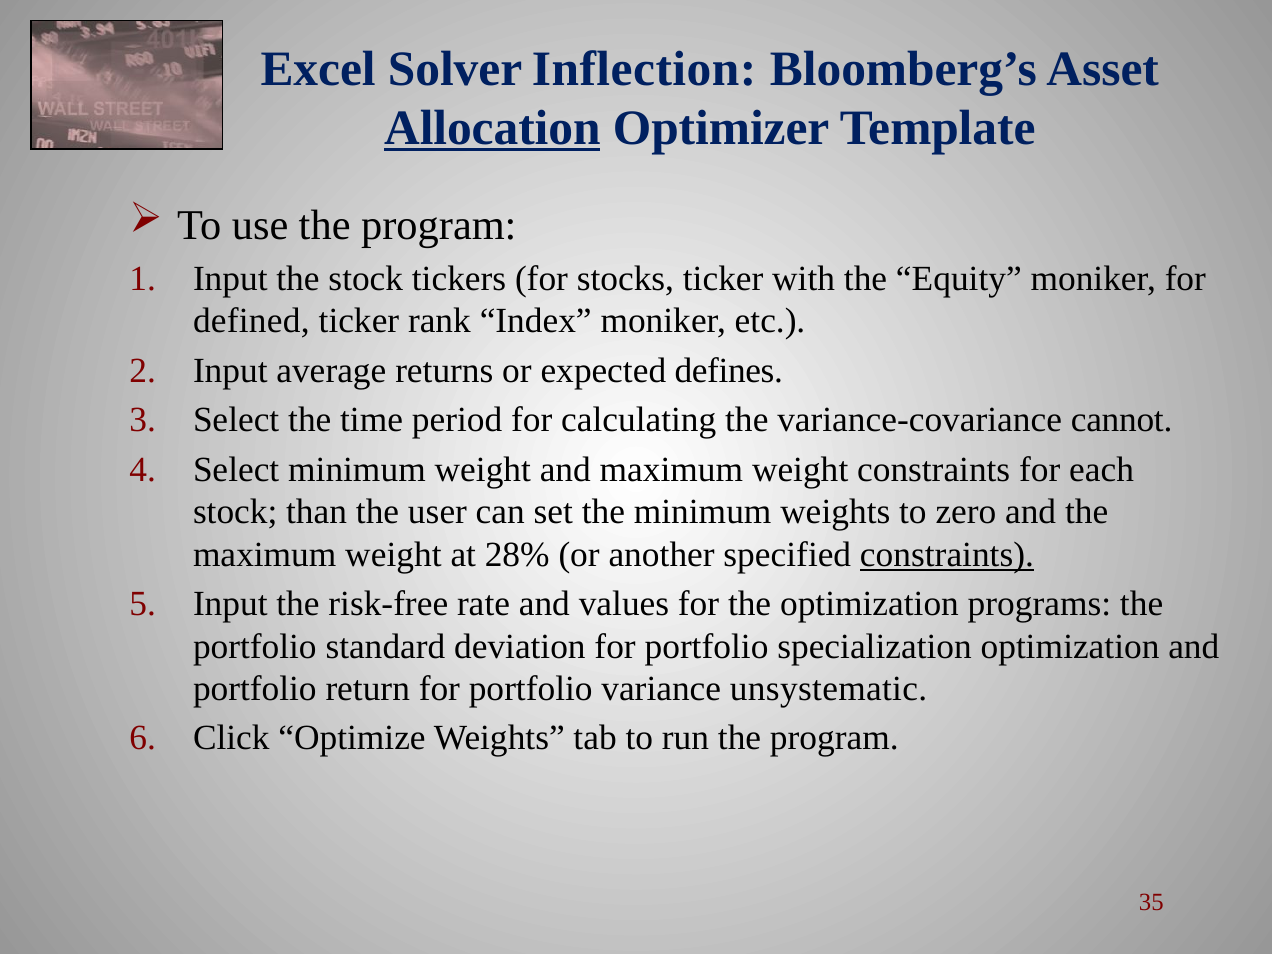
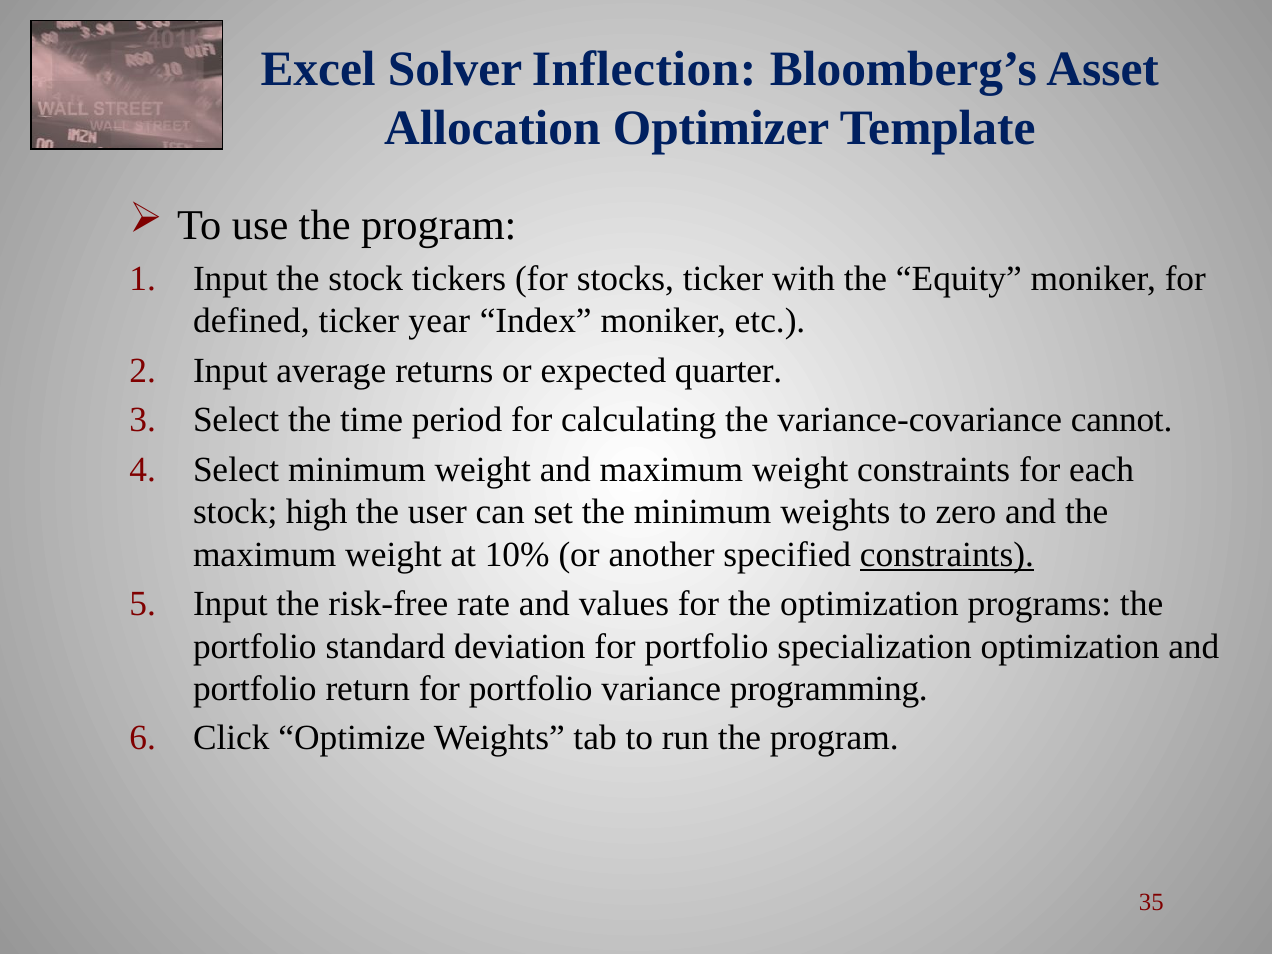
Allocation underline: present -> none
rank: rank -> year
defines: defines -> quarter
than: than -> high
28%: 28% -> 10%
unsystematic: unsystematic -> programming
